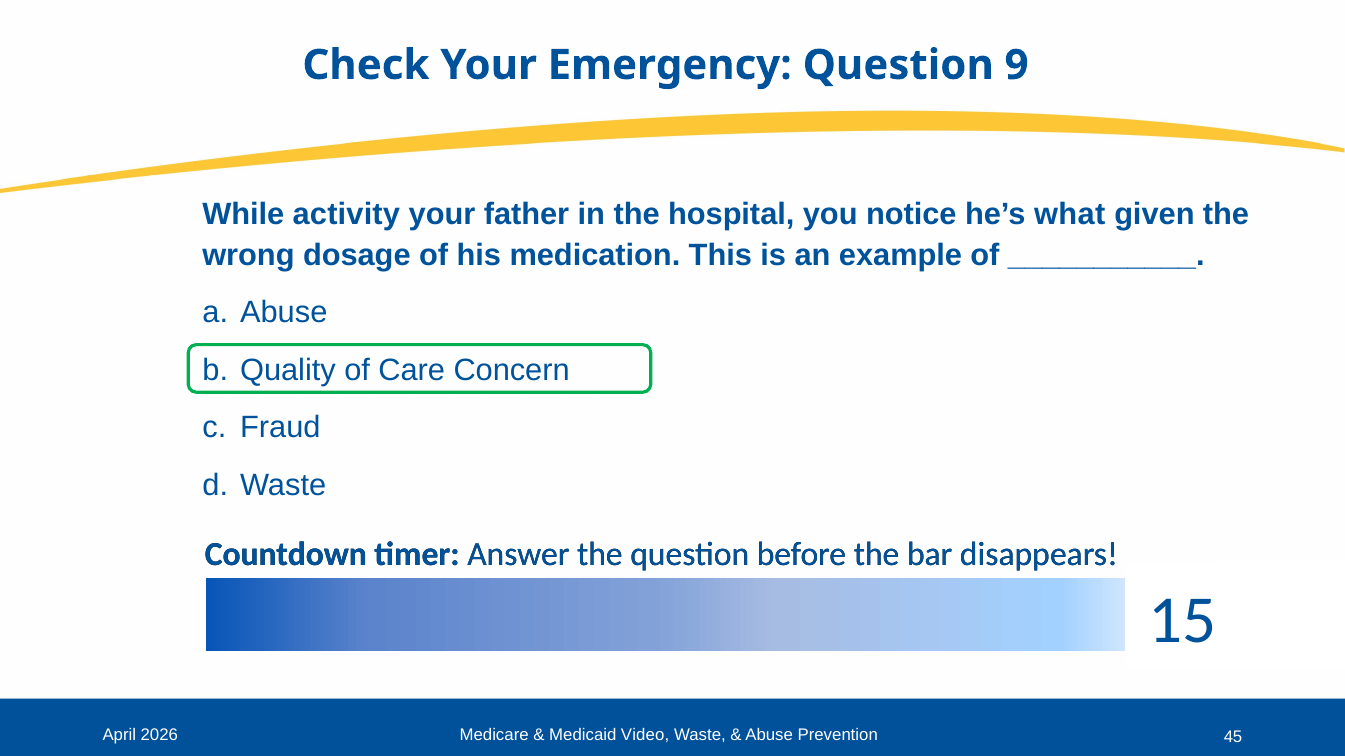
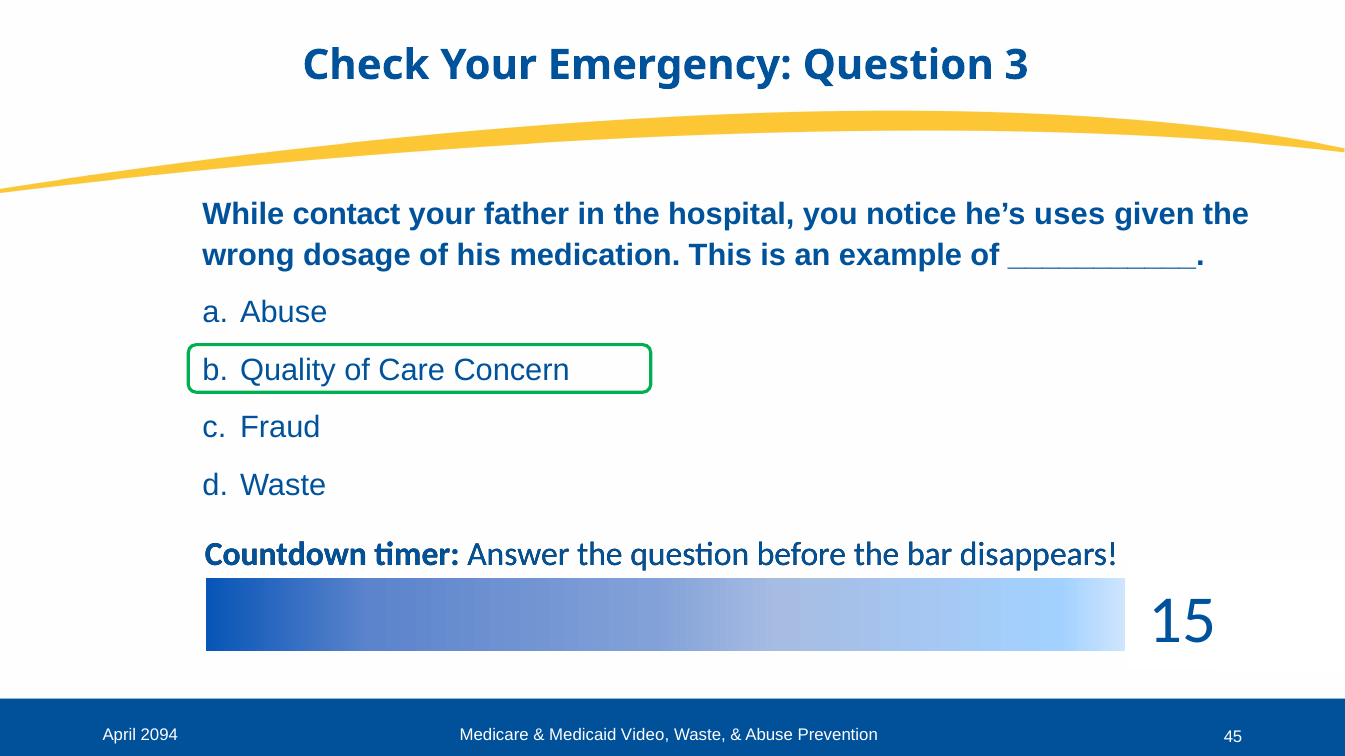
9: 9 -> 3
activity: activity -> contact
what: what -> uses
2026: 2026 -> 2094
